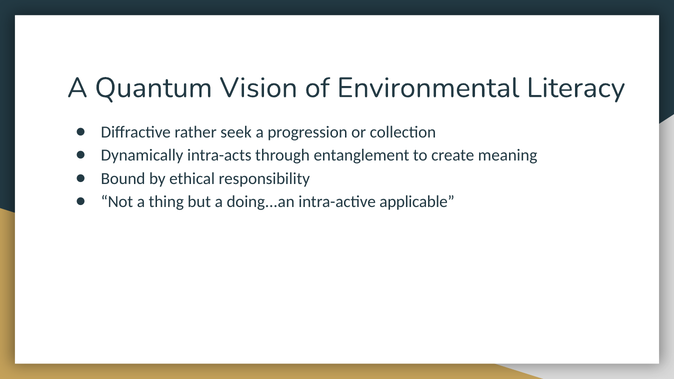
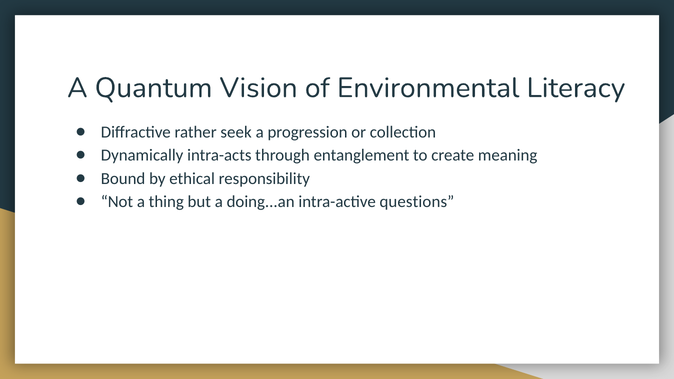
applicable: applicable -> questions
